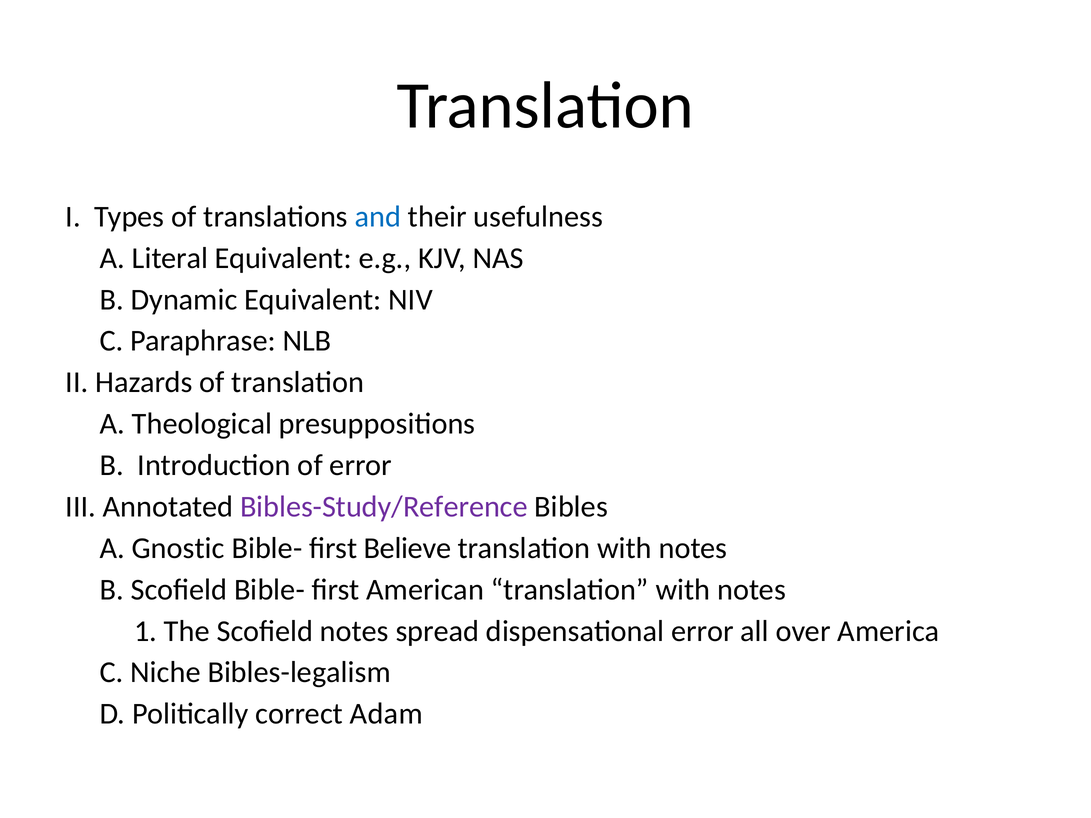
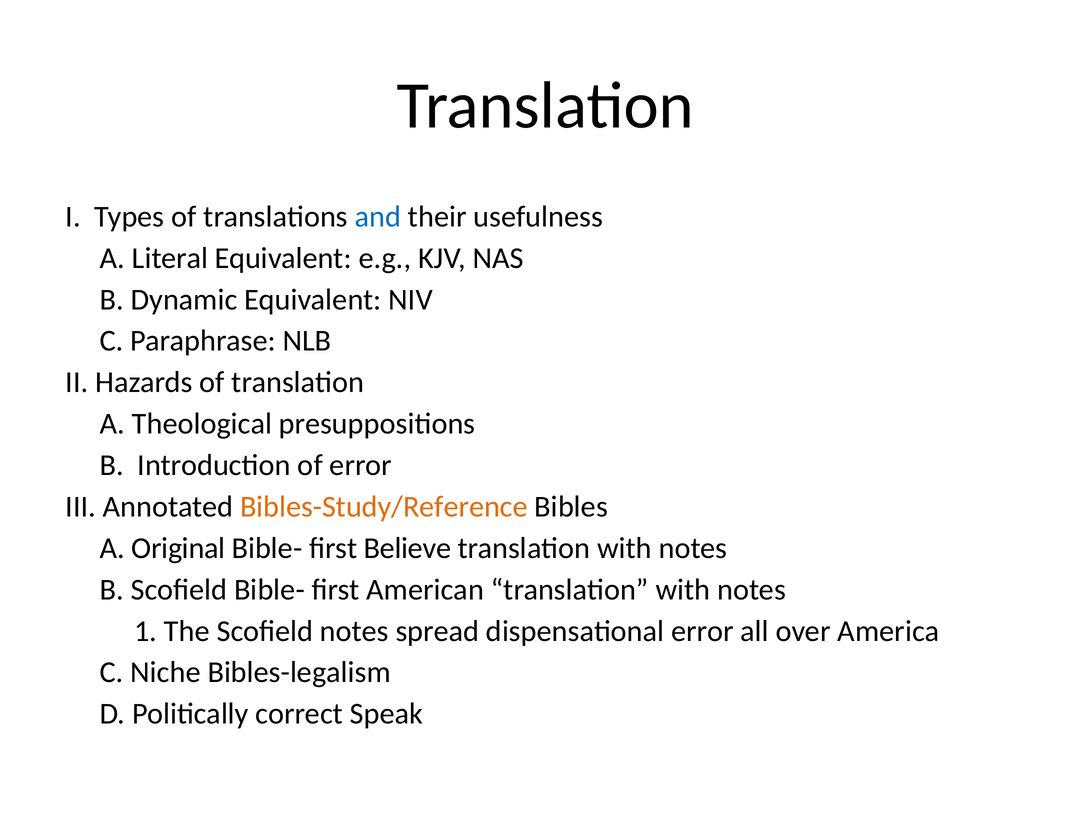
Bibles-Study/Reference colour: purple -> orange
Gnostic: Gnostic -> Original
Adam: Adam -> Speak
